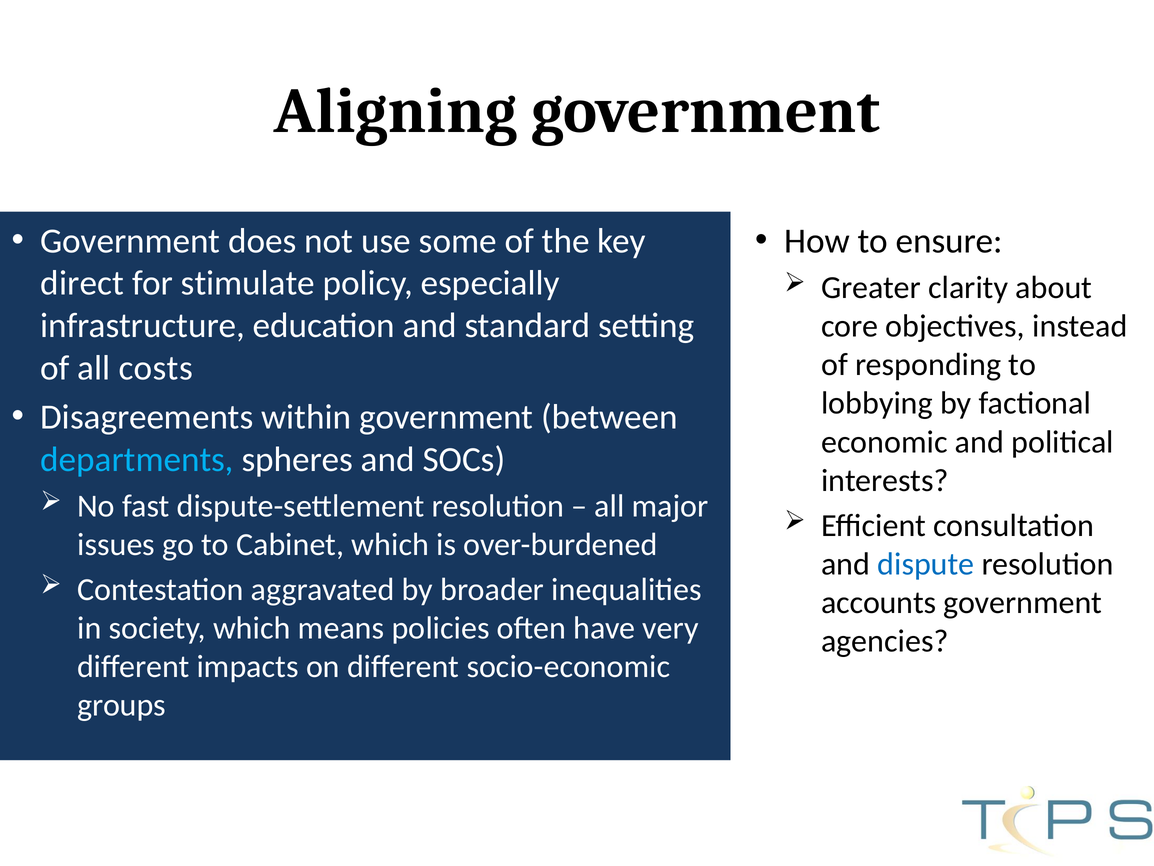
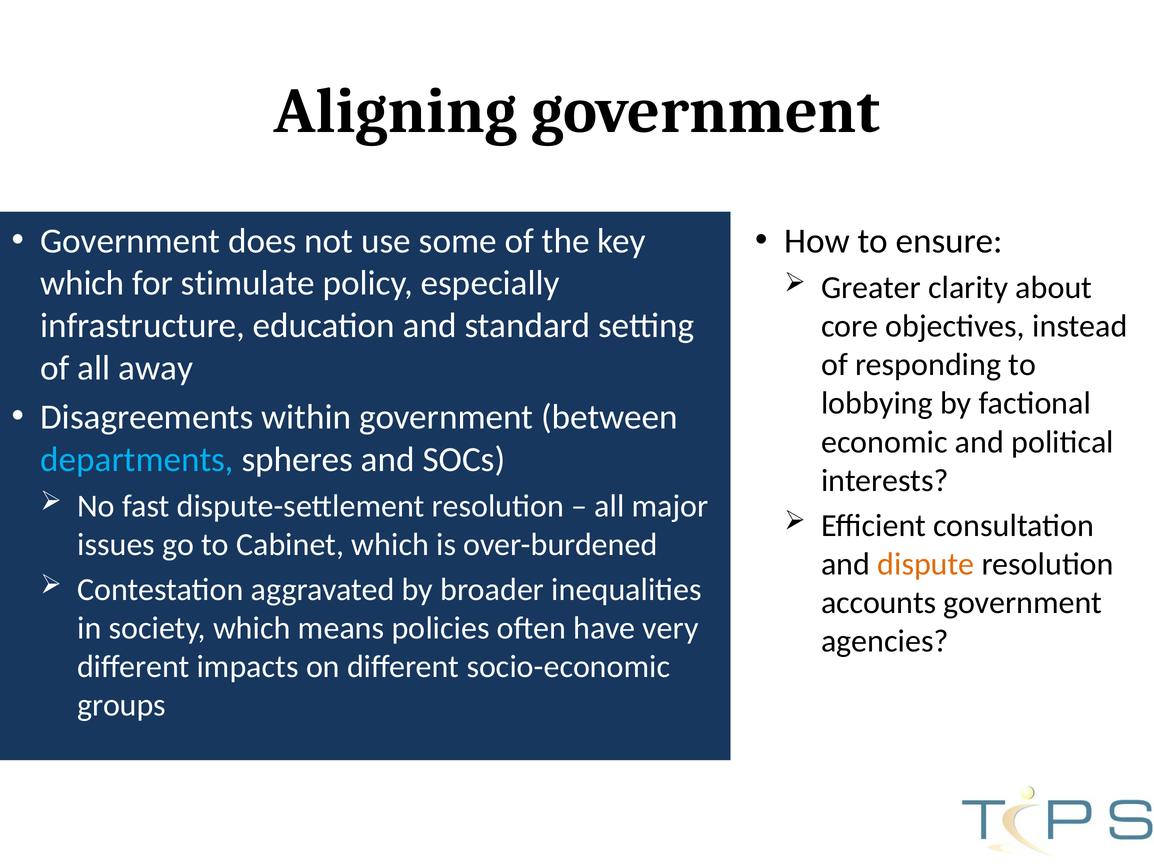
direct at (82, 283): direct -> which
costs: costs -> away
dispute colour: blue -> orange
